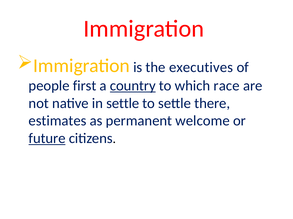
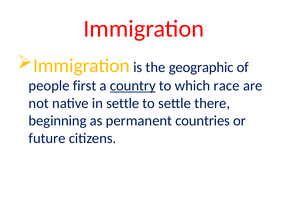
executives: executives -> geographic
estimates: estimates -> beginning
welcome: welcome -> countries
future underline: present -> none
